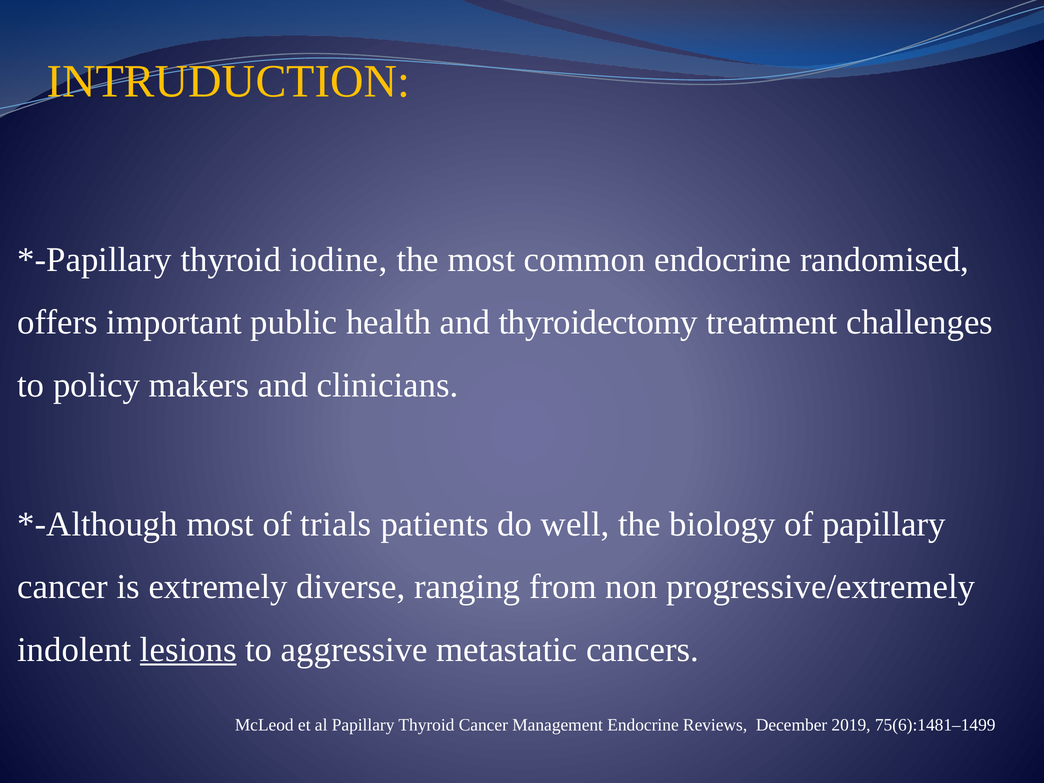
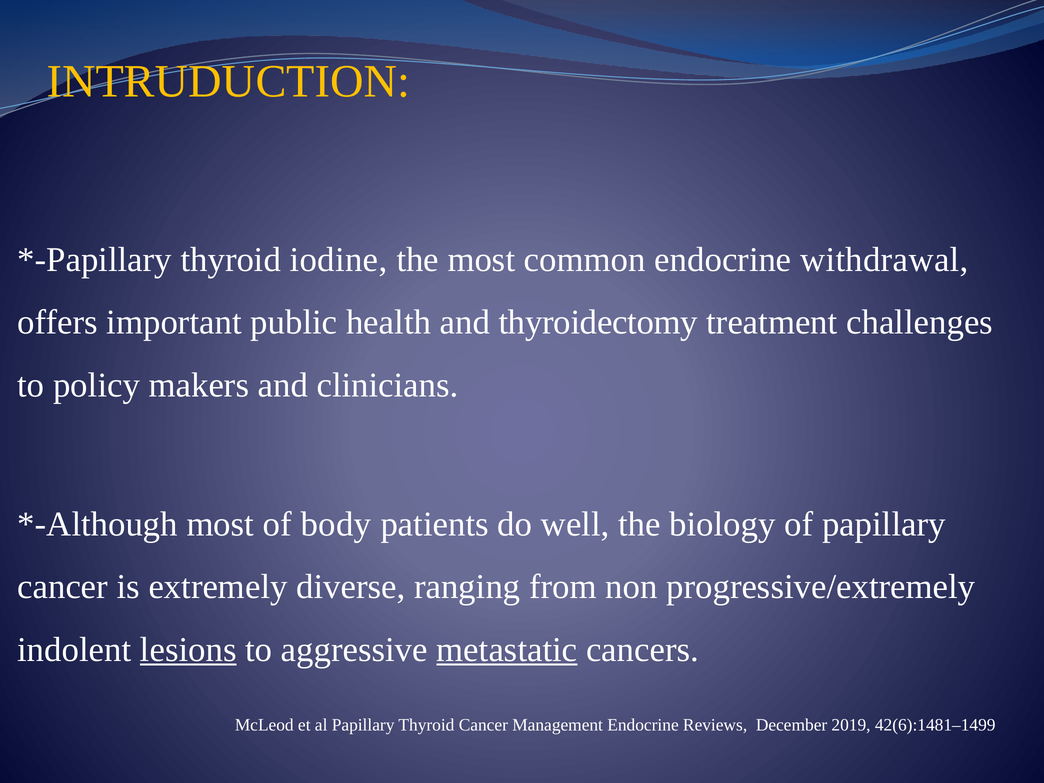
randomised: randomised -> withdrawal
trials: trials -> body
metastatic underline: none -> present
75(6):1481–1499: 75(6):1481–1499 -> 42(6):1481–1499
